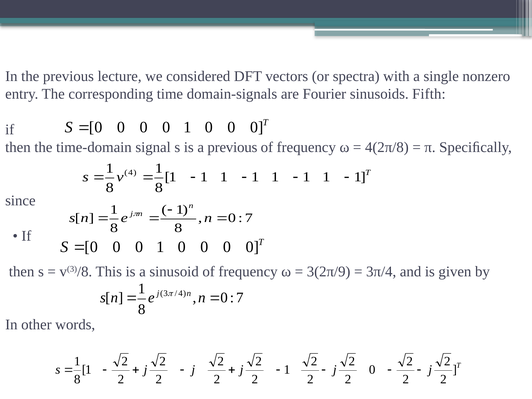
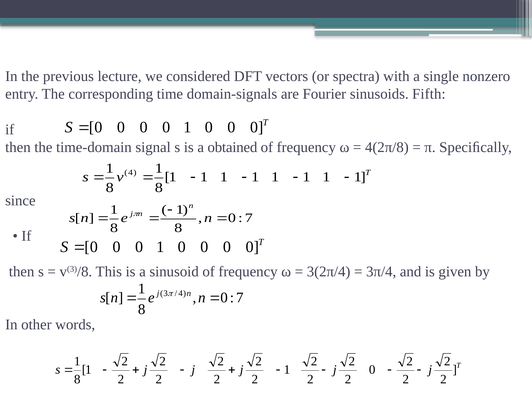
a previous: previous -> obtained
3(2π/9: 3(2π/9 -> 3(2π/4
